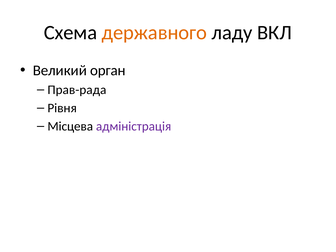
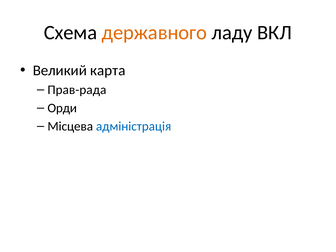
орган: орган -> карта
Рівня: Рівня -> Орди
адміністрація colour: purple -> blue
